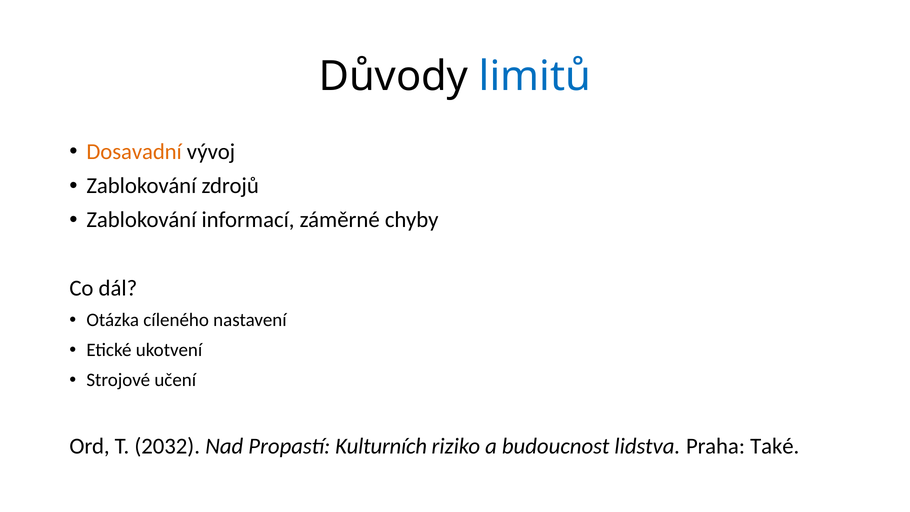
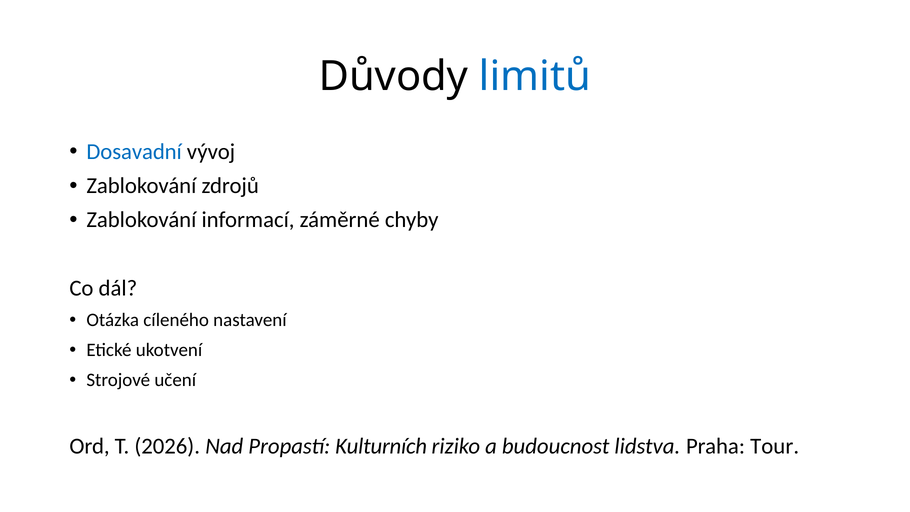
Dosavadní colour: orange -> blue
2032: 2032 -> 2026
Také: Také -> Tour
